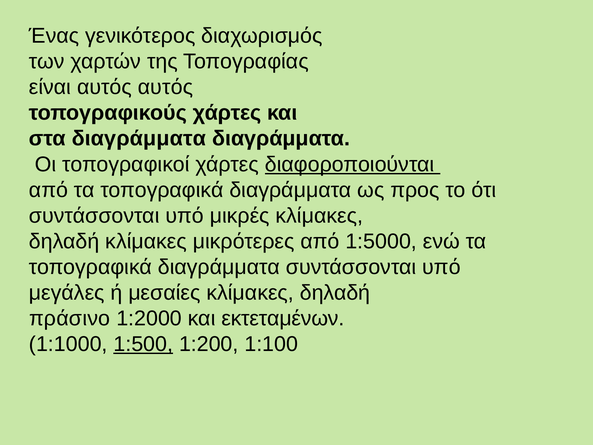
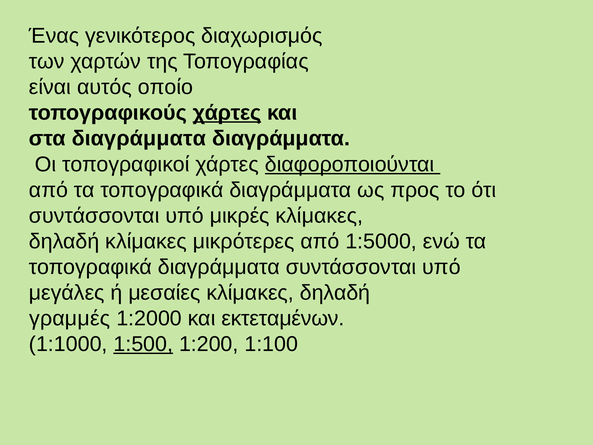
αυτός αυτός: αυτός -> οποίο
χάρτες at (227, 113) underline: none -> present
πράσινο: πράσινο -> γραμμές
